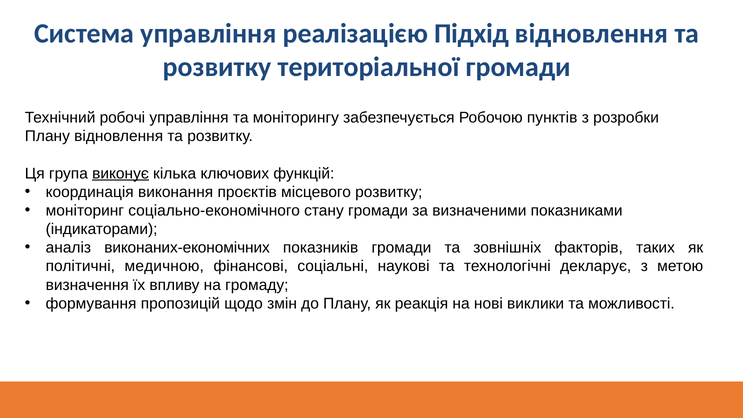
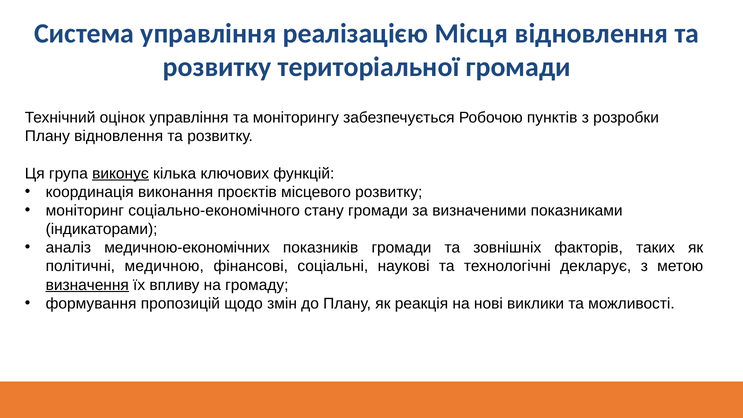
Підхід: Підхід -> Місця
робочі: робочі -> оцінок
виконаних-економічних: виконаних-економічних -> медичною-економічних
визначення underline: none -> present
